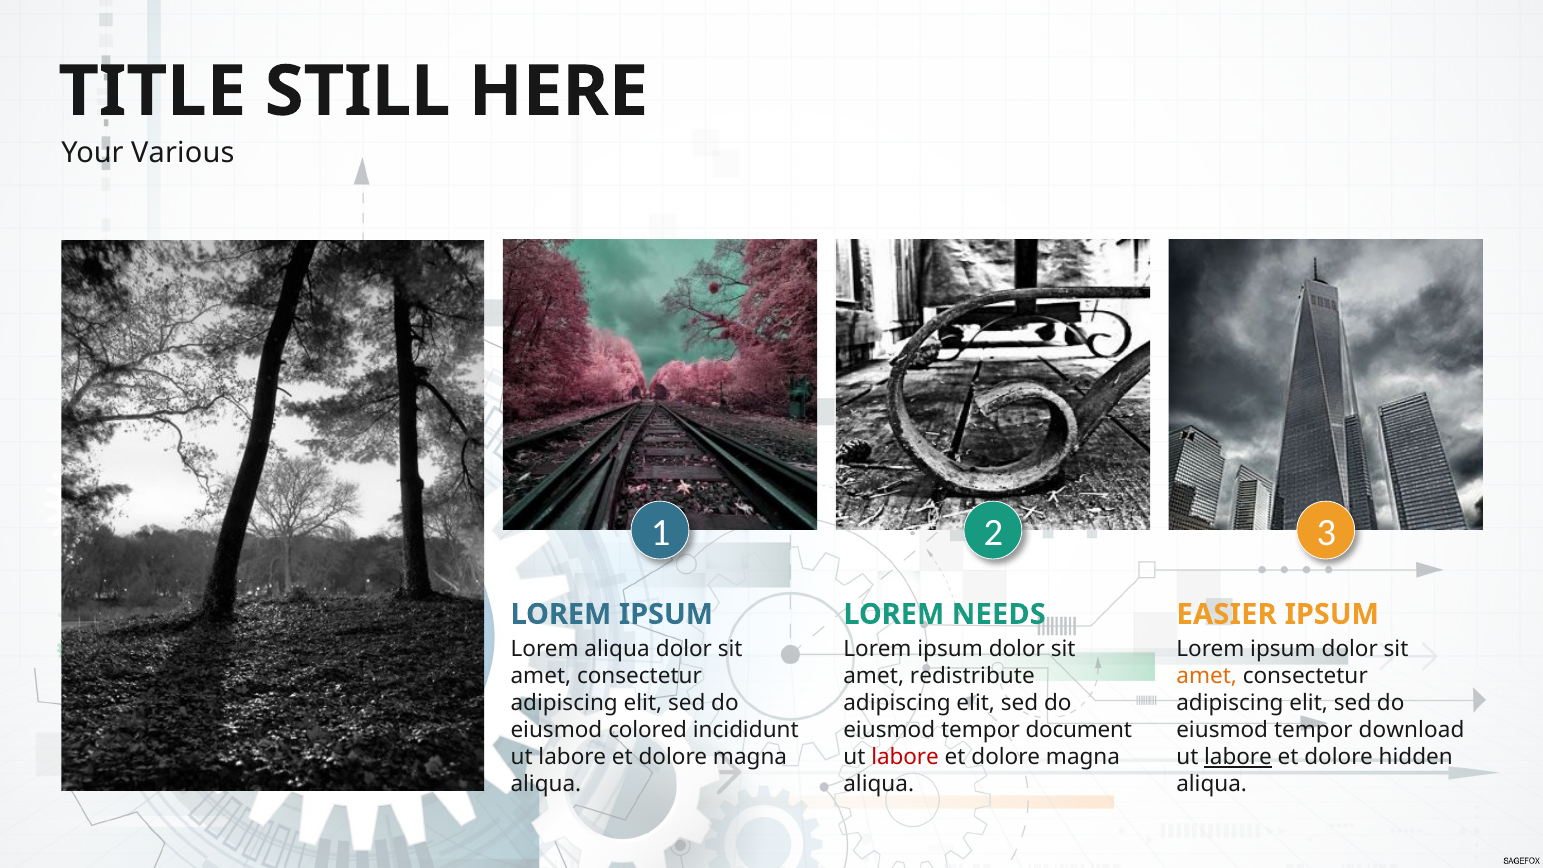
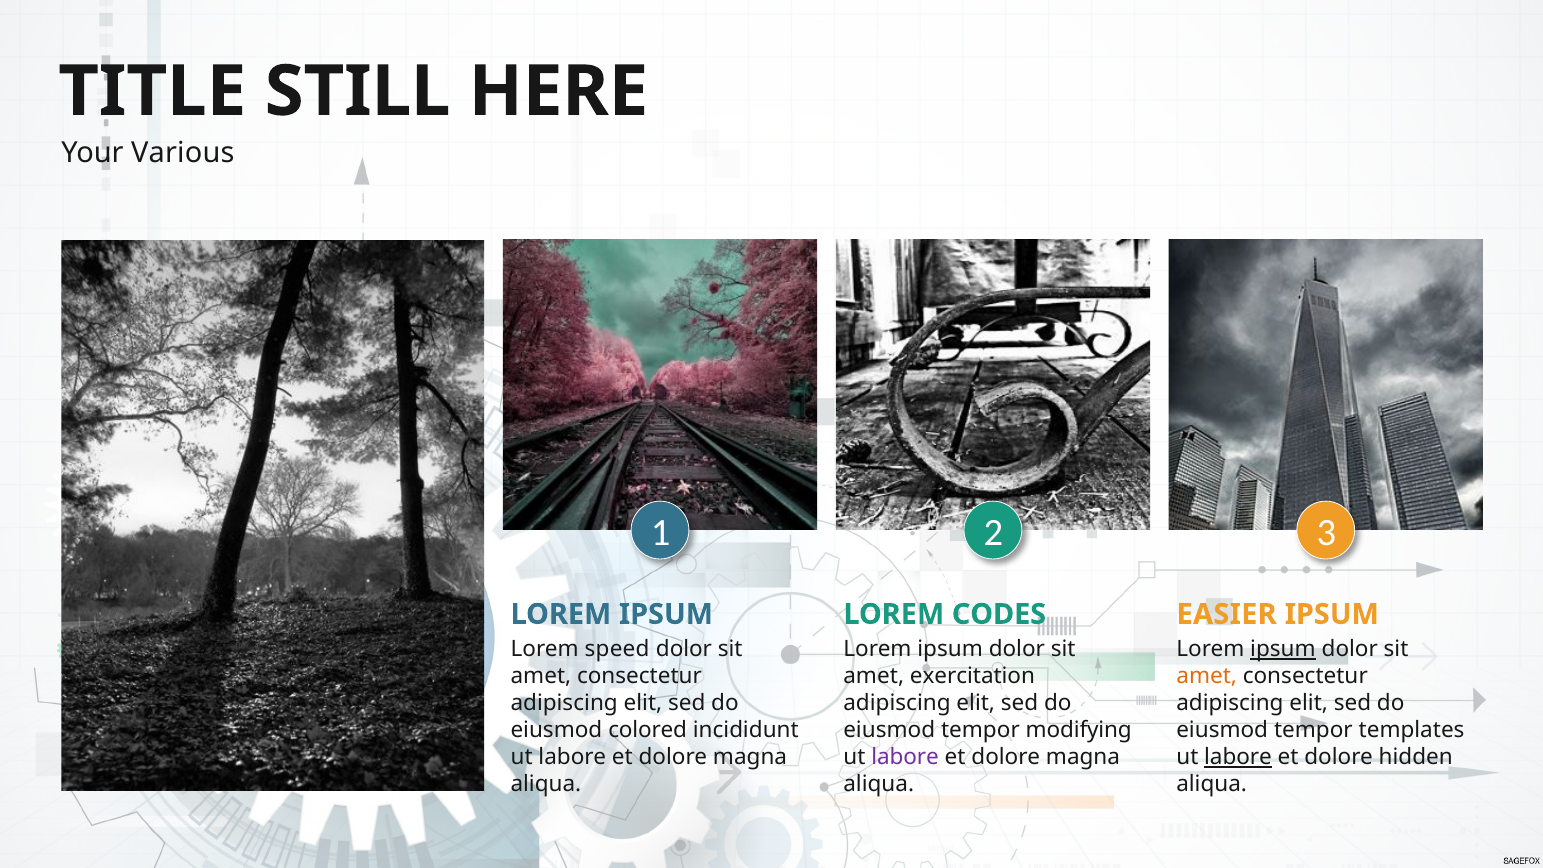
NEEDS: NEEDS -> CODES
Lorem aliqua: aliqua -> speed
ipsum at (1283, 649) underline: none -> present
redistribute: redistribute -> exercitation
document: document -> modifying
download: download -> templates
labore at (905, 757) colour: red -> purple
